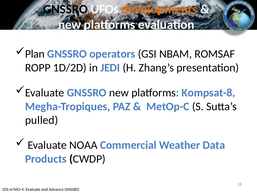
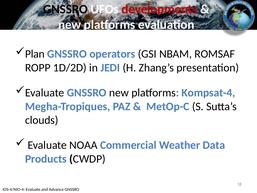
developments colour: orange -> red
Kompsat-8: Kompsat-8 -> Kompsat-4
pulled: pulled -> clouds
